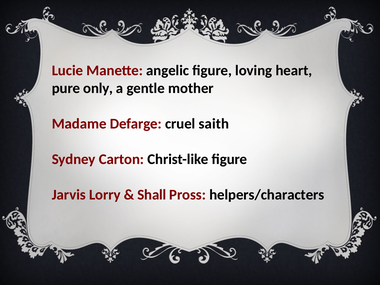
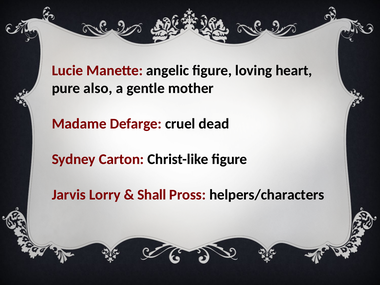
only: only -> also
saith: saith -> dead
